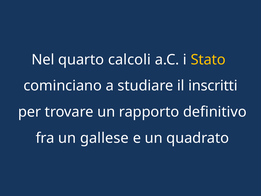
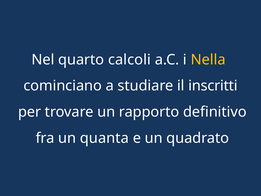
Stato: Stato -> Nella
gallese: gallese -> quanta
